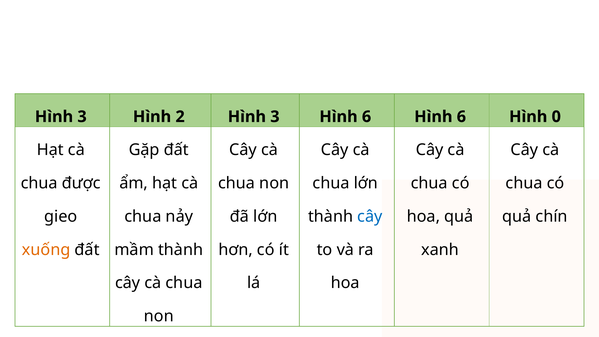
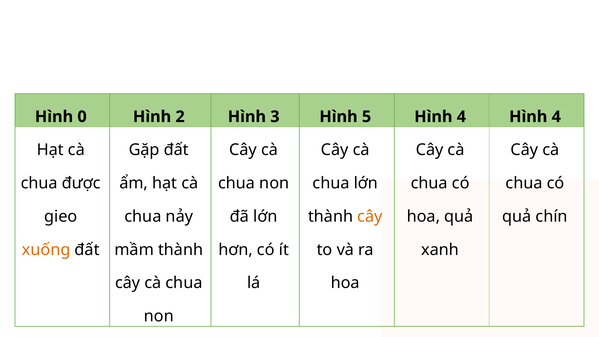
3 at (82, 117): 3 -> 0
3 Hình 6: 6 -> 5
6 at (461, 117): 6 -> 4
0 at (556, 117): 0 -> 4
cây at (370, 216) colour: blue -> orange
